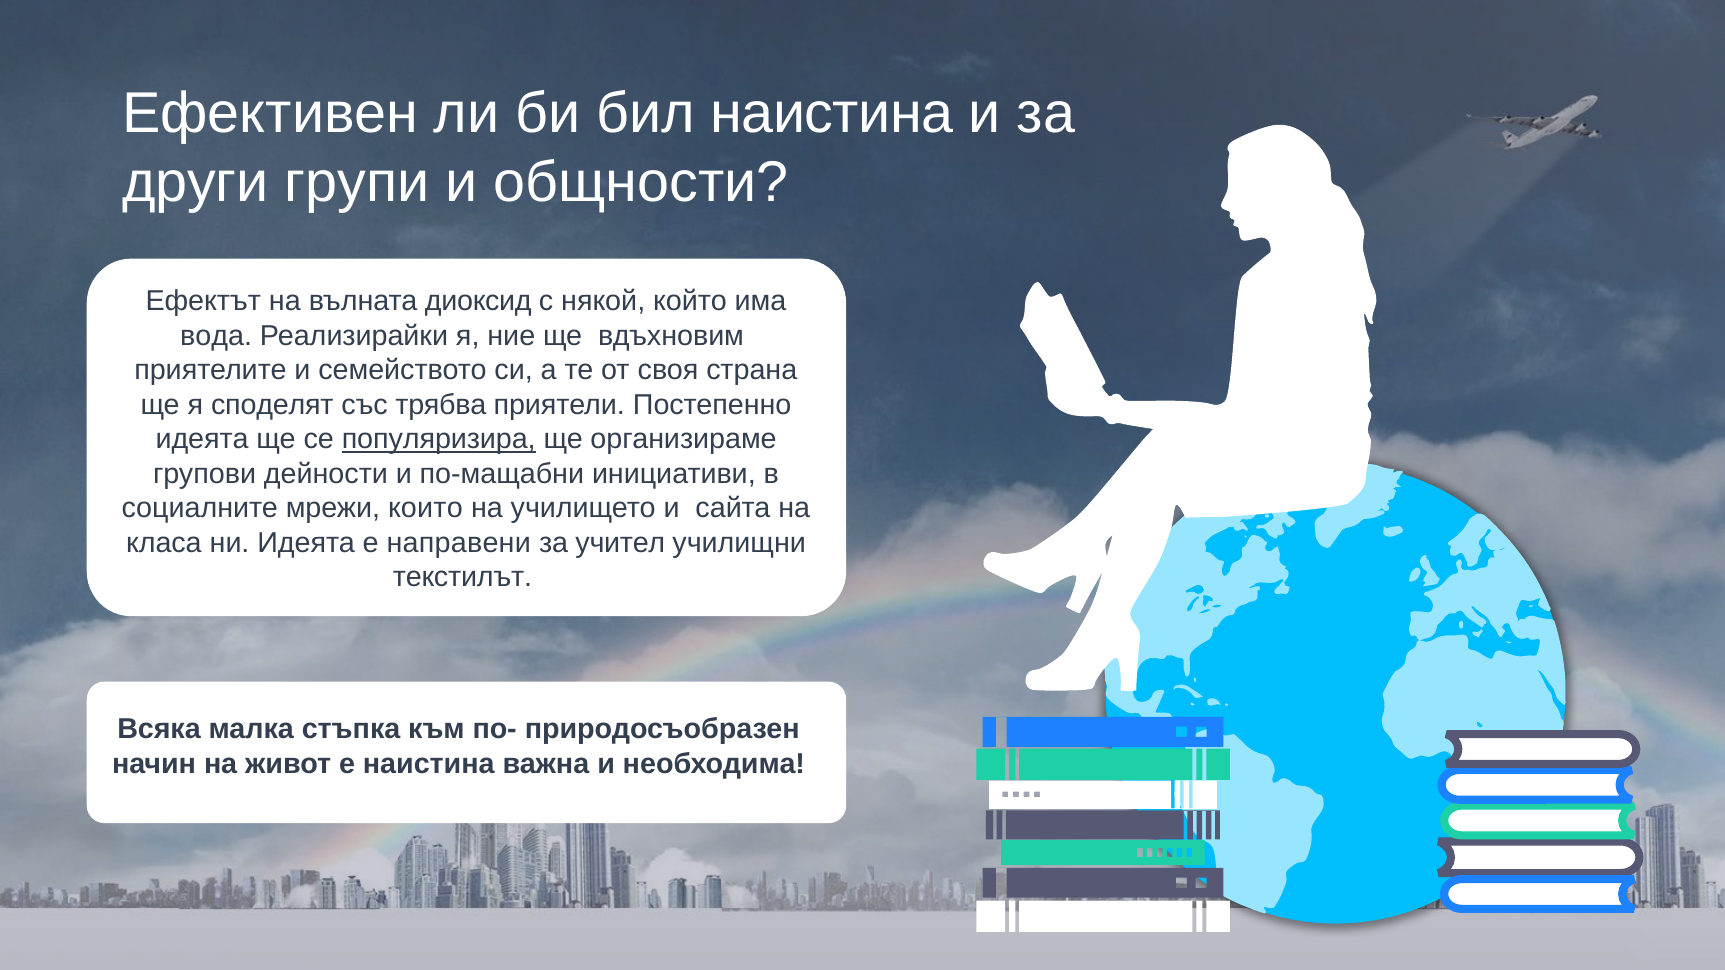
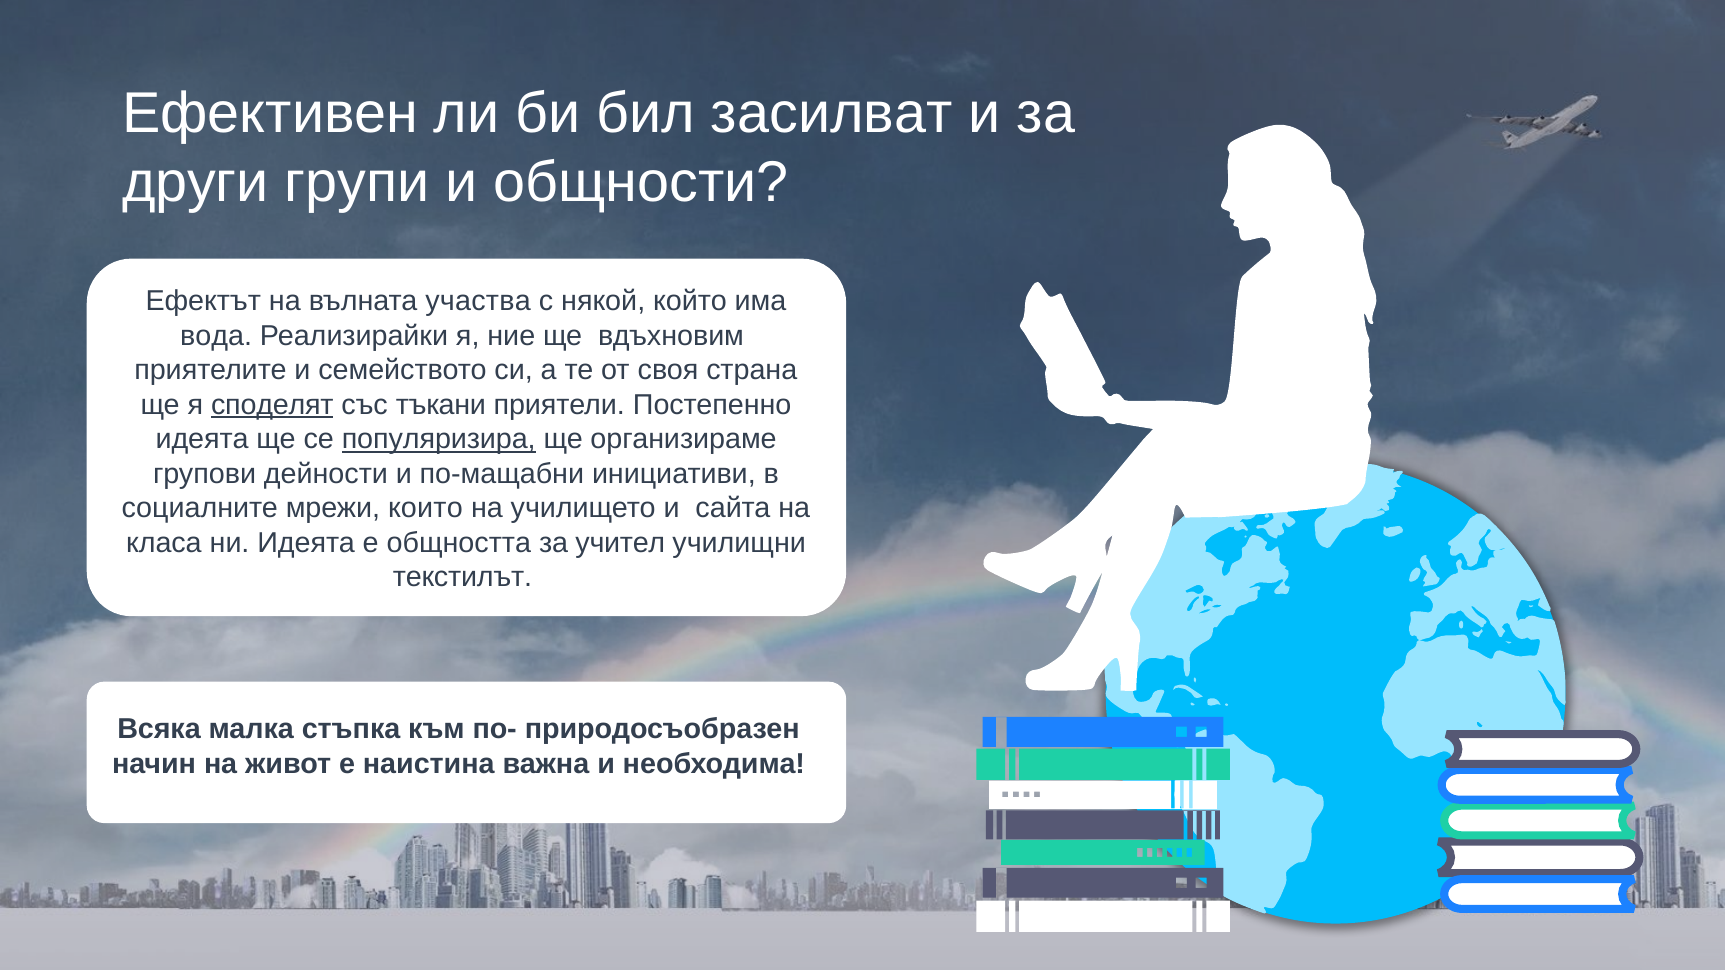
бил наистина: наистина -> засилват
диоксид: диоксид -> участва
споделят underline: none -> present
трябва: трябва -> тъкани
направени: направени -> общността
